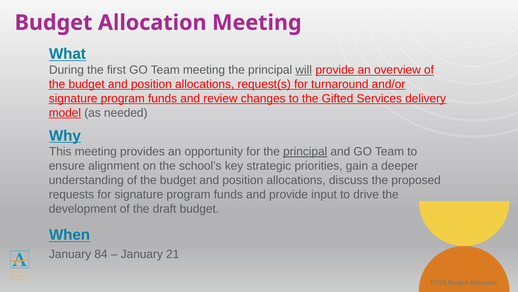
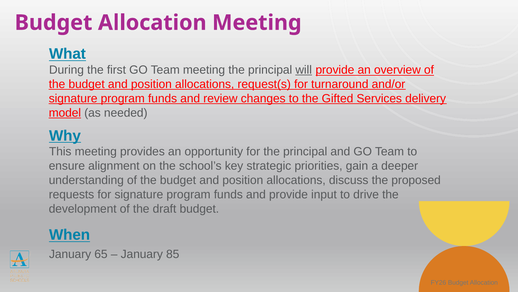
principal at (305, 151) underline: present -> none
84: 84 -> 65
21: 21 -> 85
